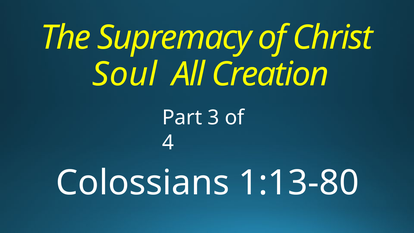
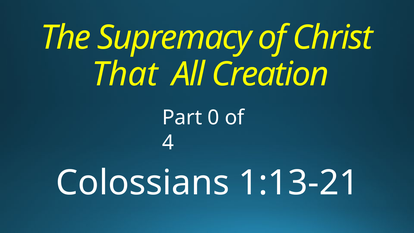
Soul: Soul -> That
3: 3 -> 0
1:13-80: 1:13-80 -> 1:13-21
